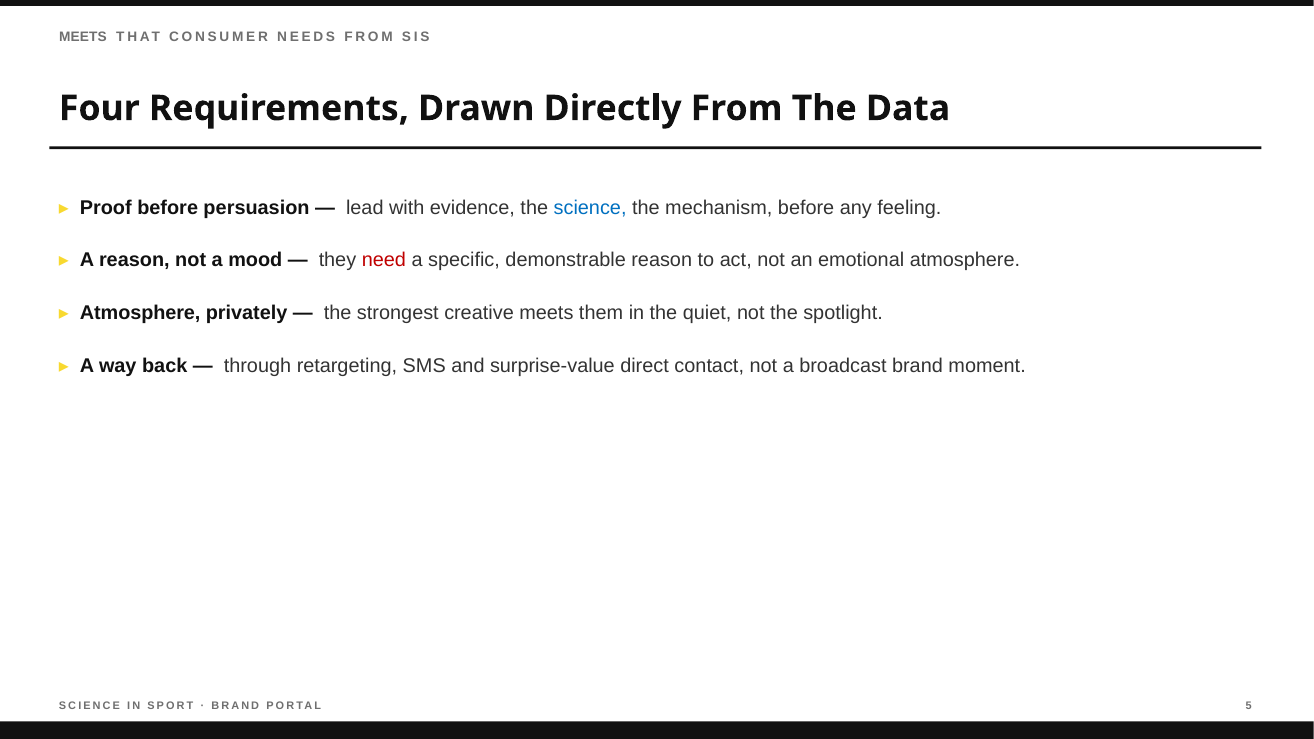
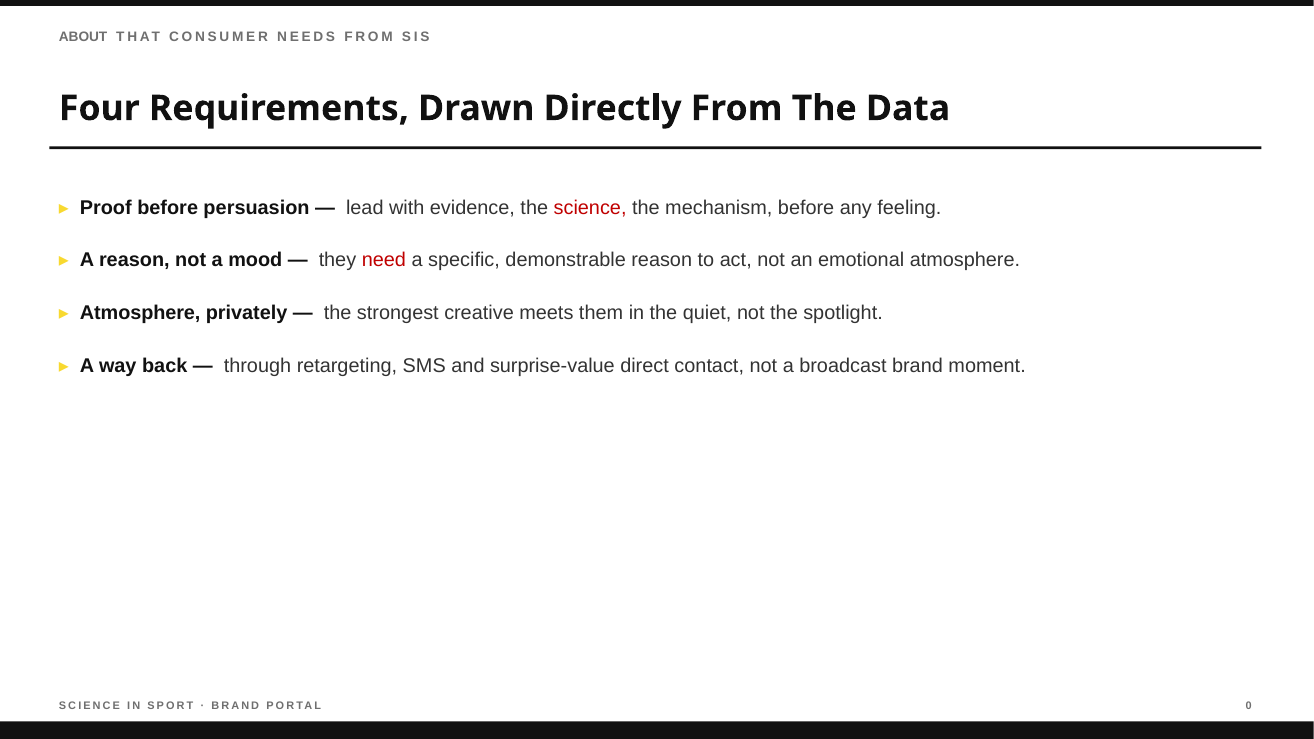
MEETS at (83, 37): MEETS -> ABOUT
science at (590, 208) colour: blue -> red
5: 5 -> 0
